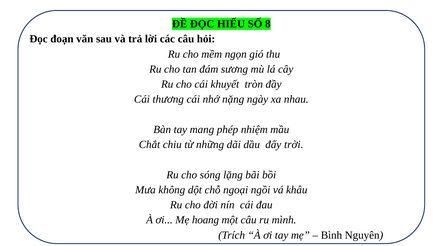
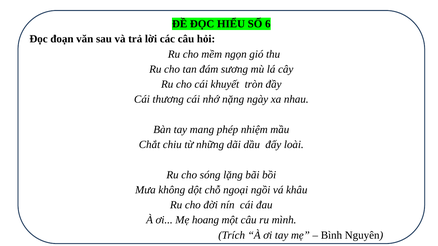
8: 8 -> 6
trời: trời -> loài
